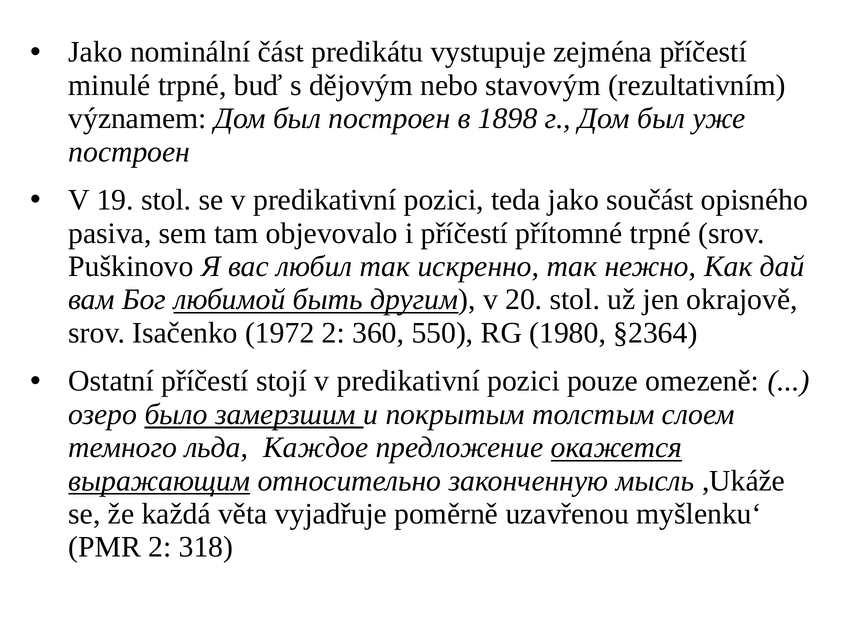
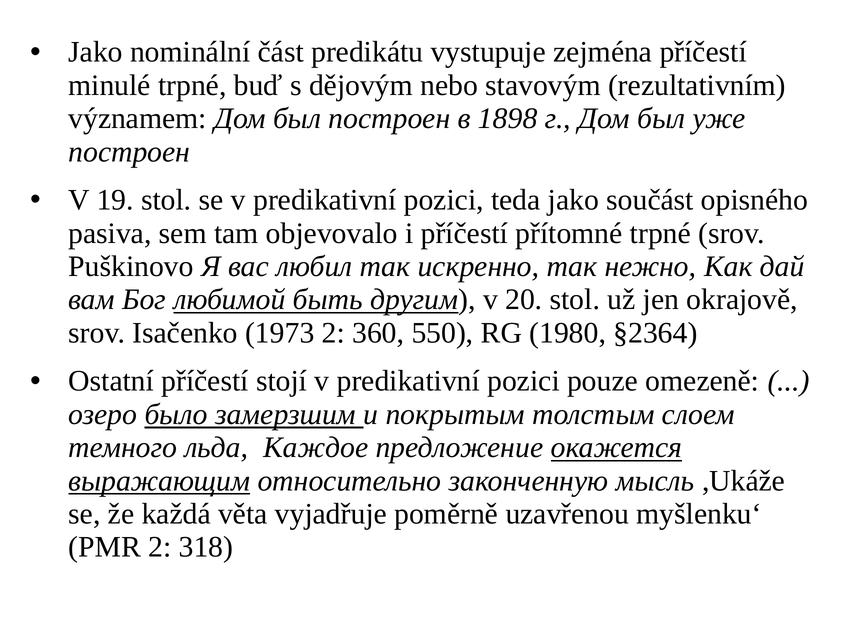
1972: 1972 -> 1973
